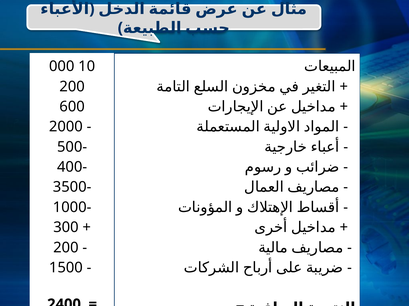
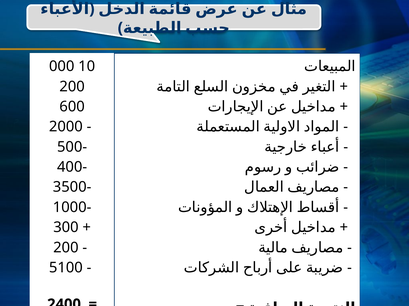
1500: 1500 -> 5100
